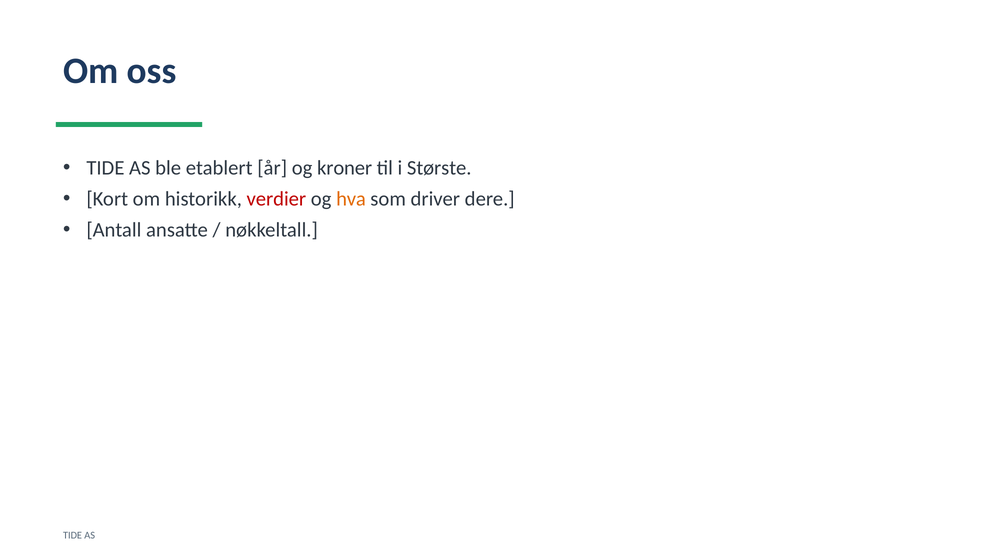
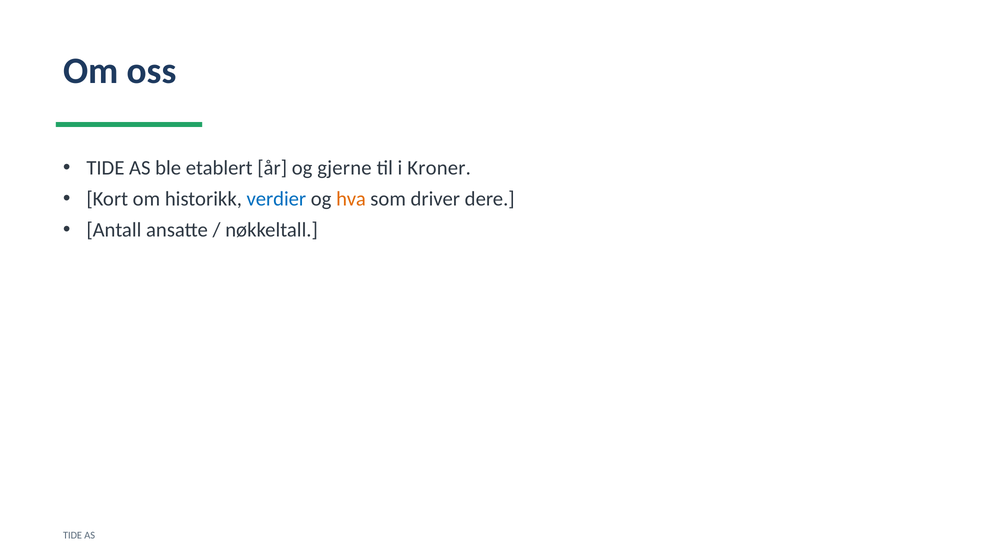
kroner: kroner -> gjerne
Største: Største -> Kroner
verdier colour: red -> blue
